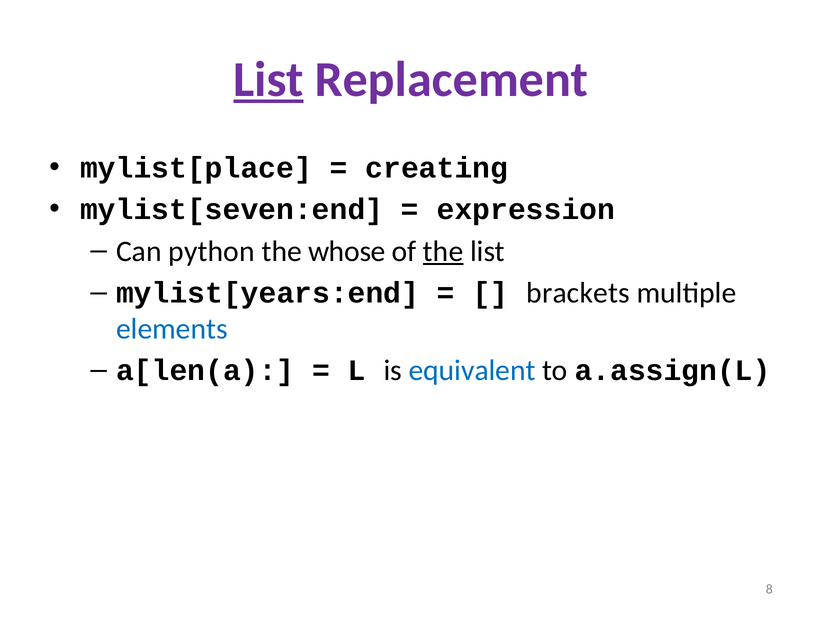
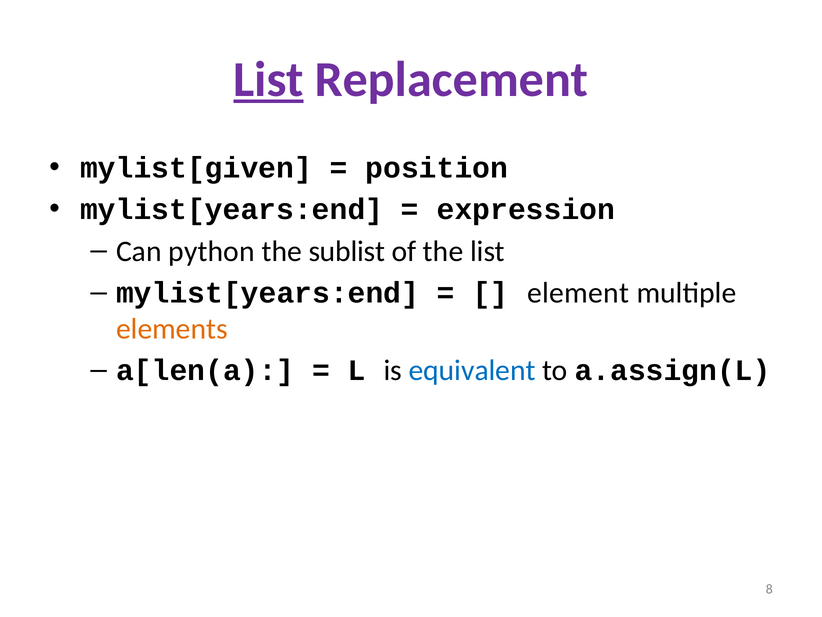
mylist[place: mylist[place -> mylist[given
creating: creating -> position
mylist[seven:end at (232, 210): mylist[seven:end -> mylist[years:end
whose: whose -> sublist
the at (443, 251) underline: present -> none
brackets: brackets -> element
elements colour: blue -> orange
